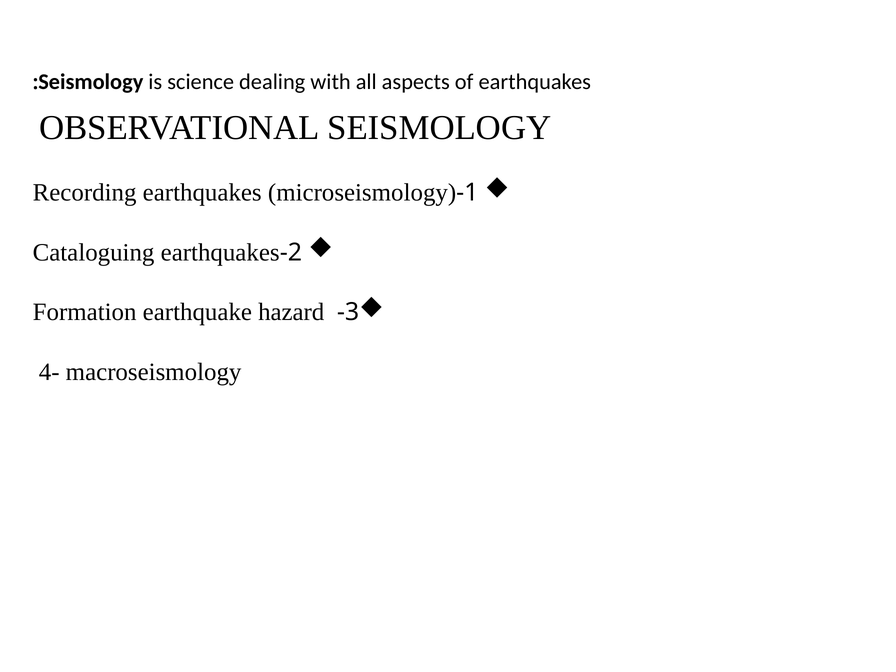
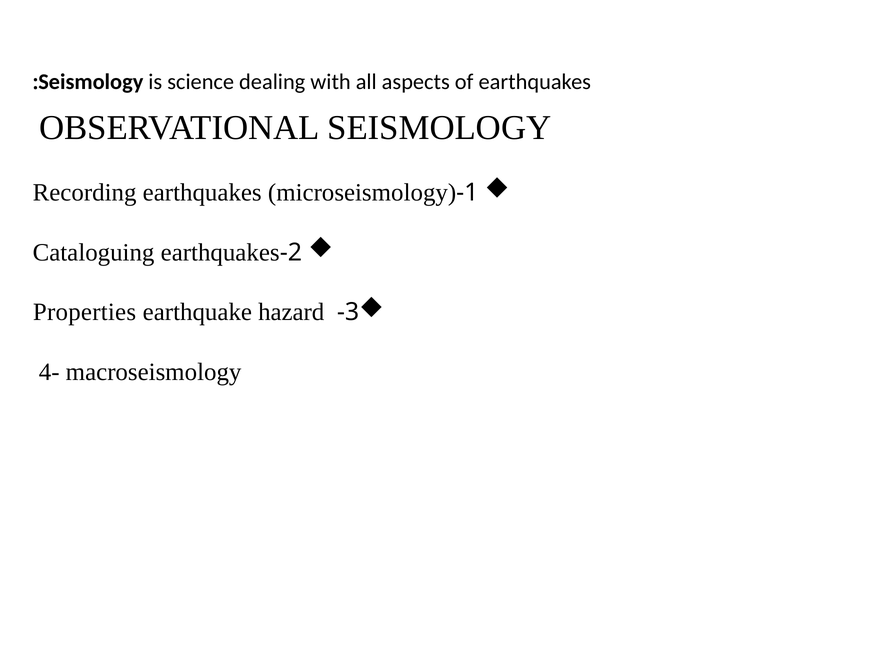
Formation: Formation -> Properties
